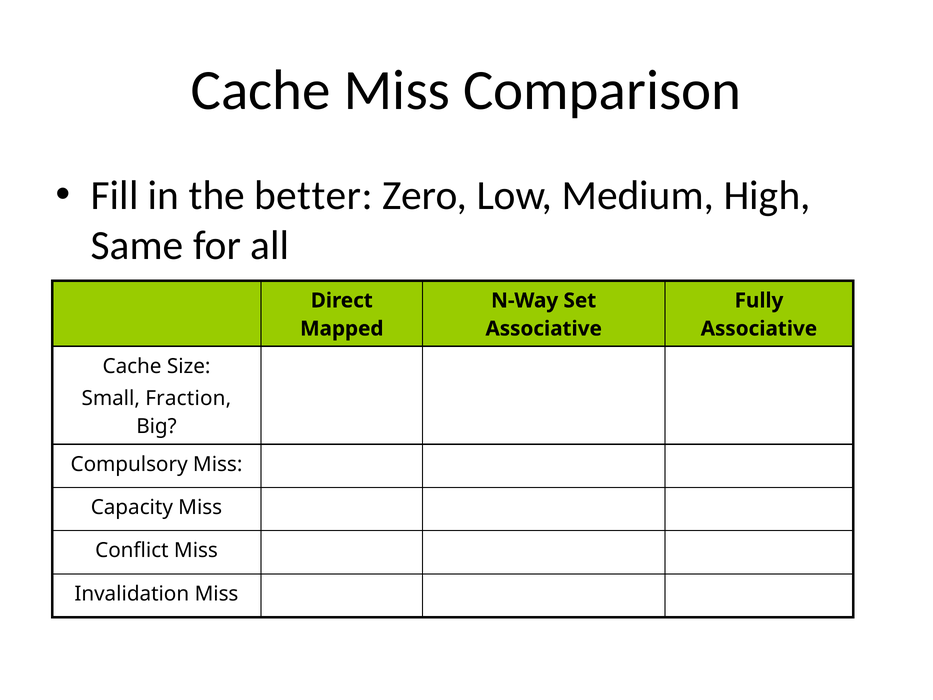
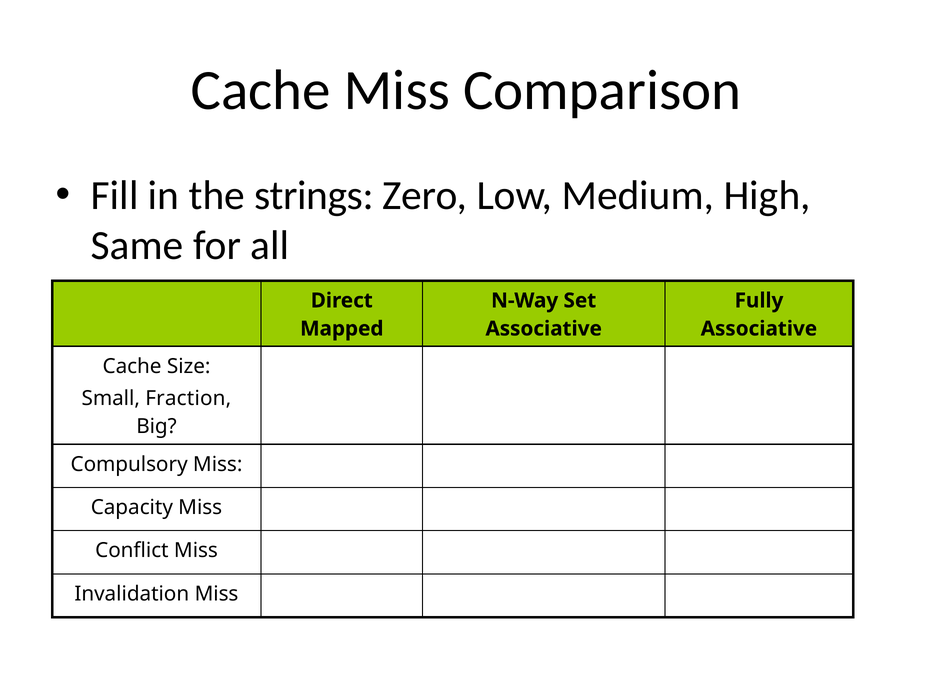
better: better -> strings
